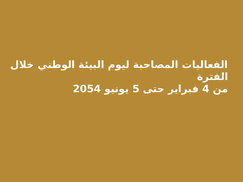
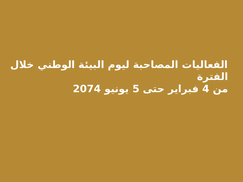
2054: 2054 -> 2074
